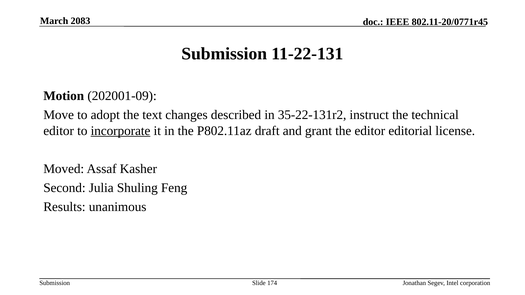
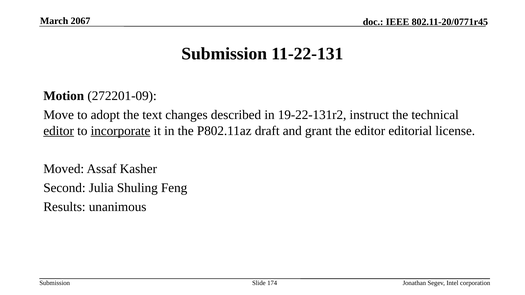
2083: 2083 -> 2067
202001-09: 202001-09 -> 272201-09
35-22-131r2: 35-22-131r2 -> 19-22-131r2
editor at (59, 131) underline: none -> present
